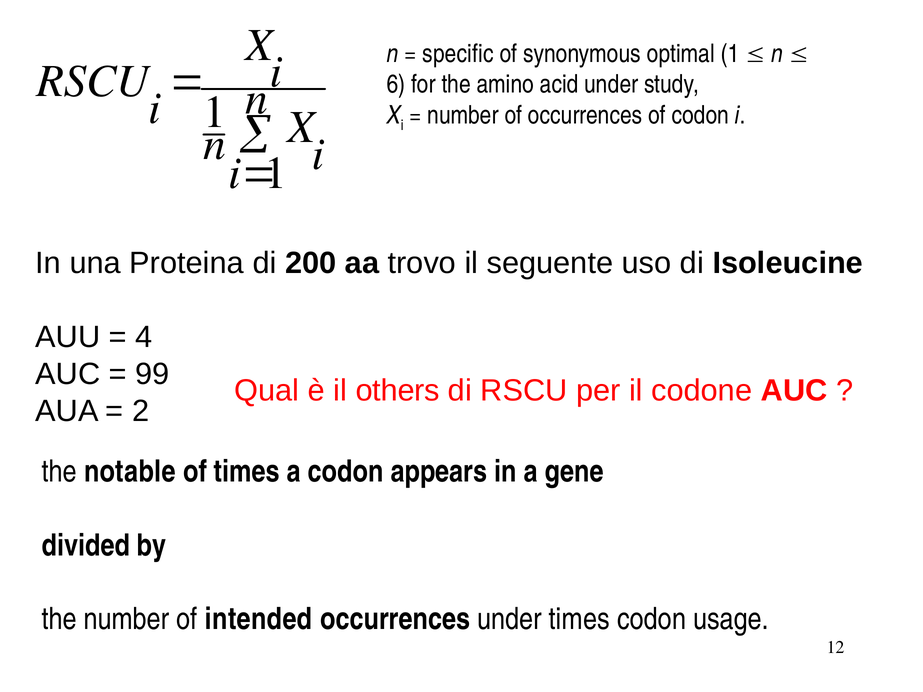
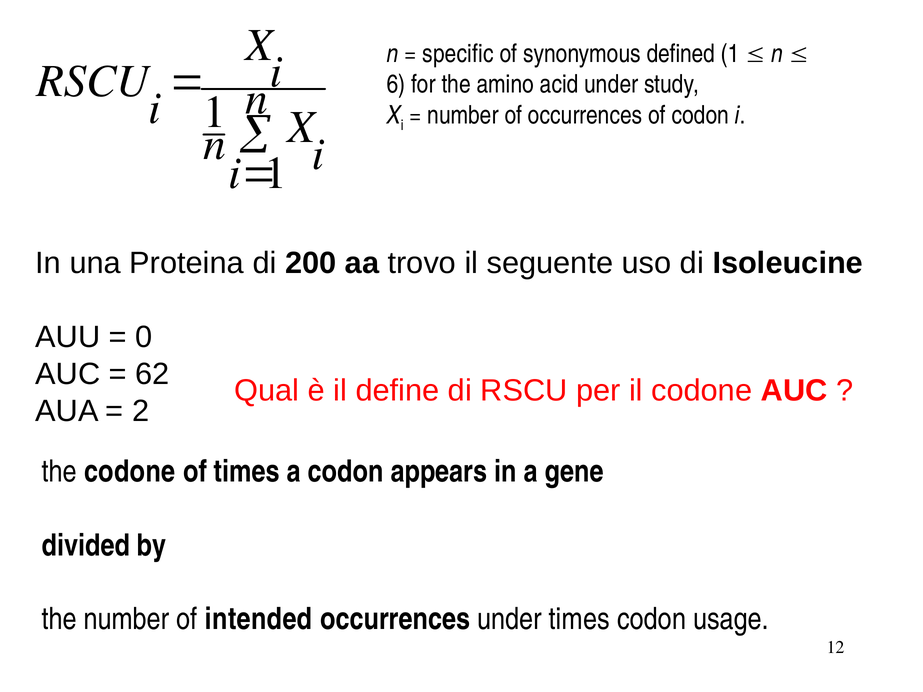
optimal: optimal -> defined
4: 4 -> 0
99: 99 -> 62
others: others -> define
the notable: notable -> codone
